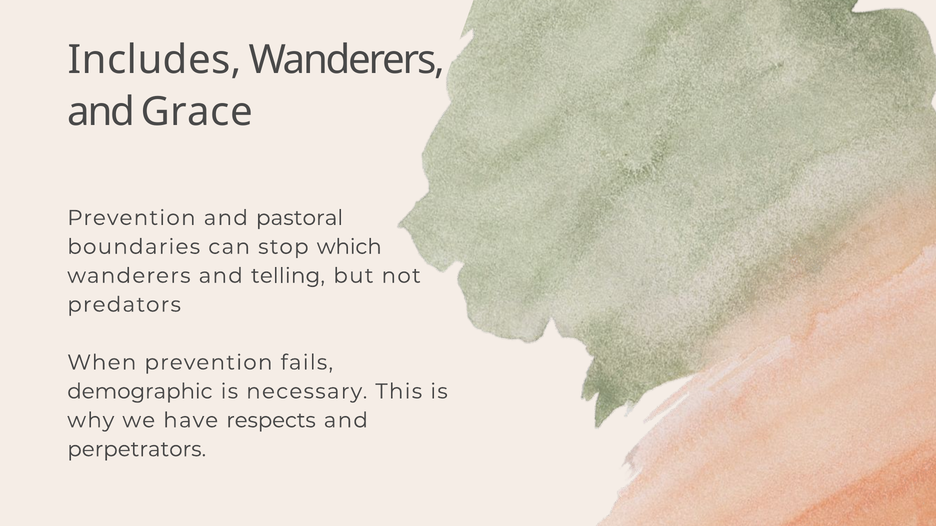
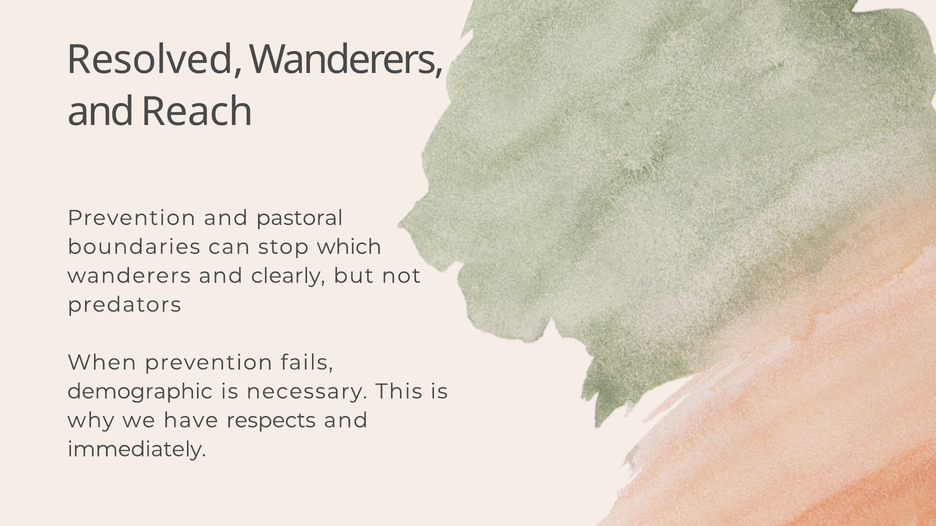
Includes: Includes -> Resolved
Grace: Grace -> Reach
telling: telling -> clearly
perpetrators: perpetrators -> immediately
